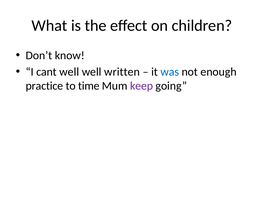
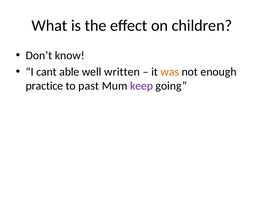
cant well: well -> able
was colour: blue -> orange
time: time -> past
